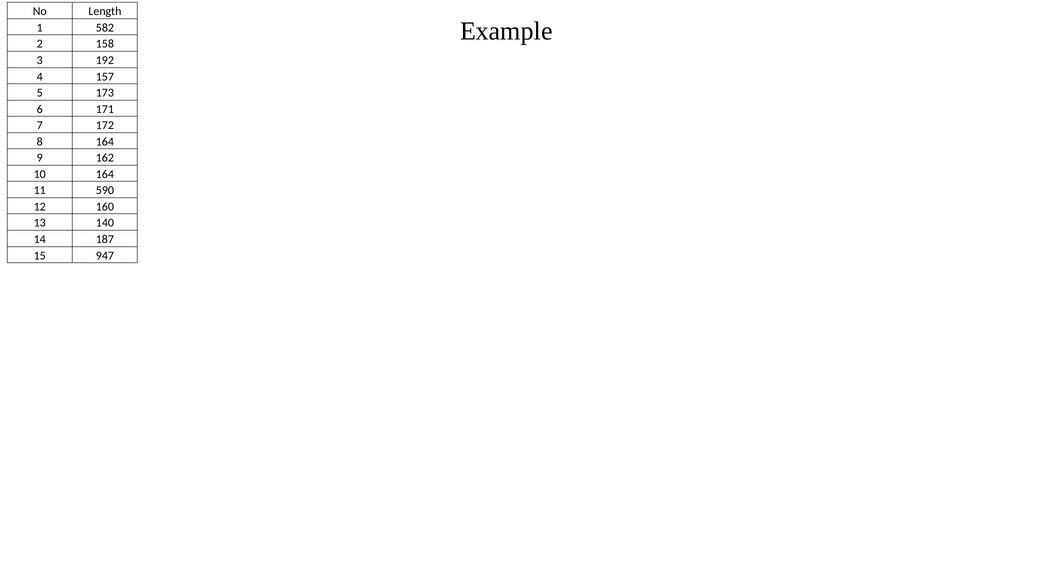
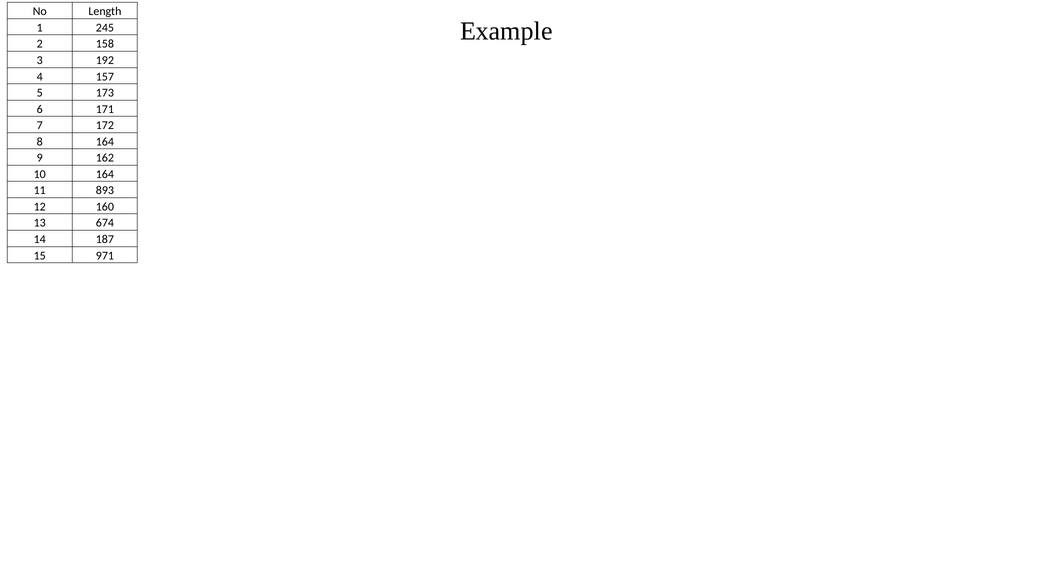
582: 582 -> 245
590: 590 -> 893
140: 140 -> 674
947: 947 -> 971
